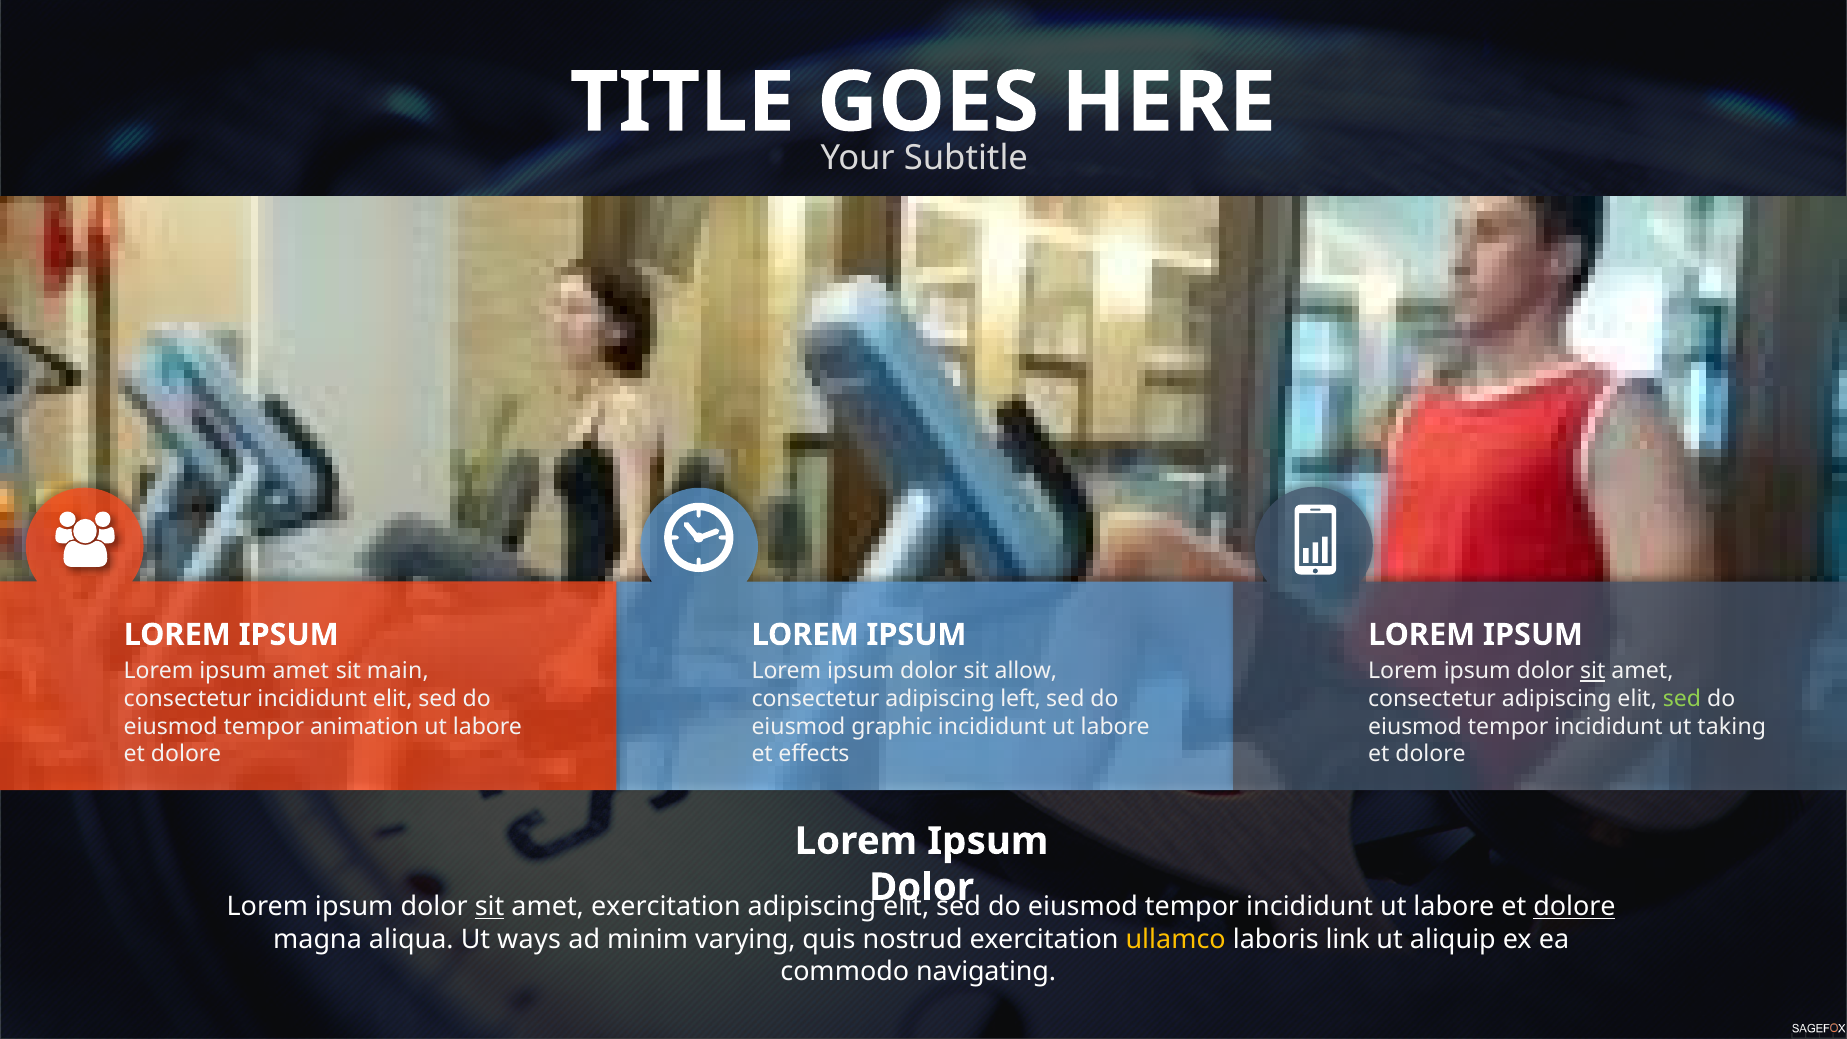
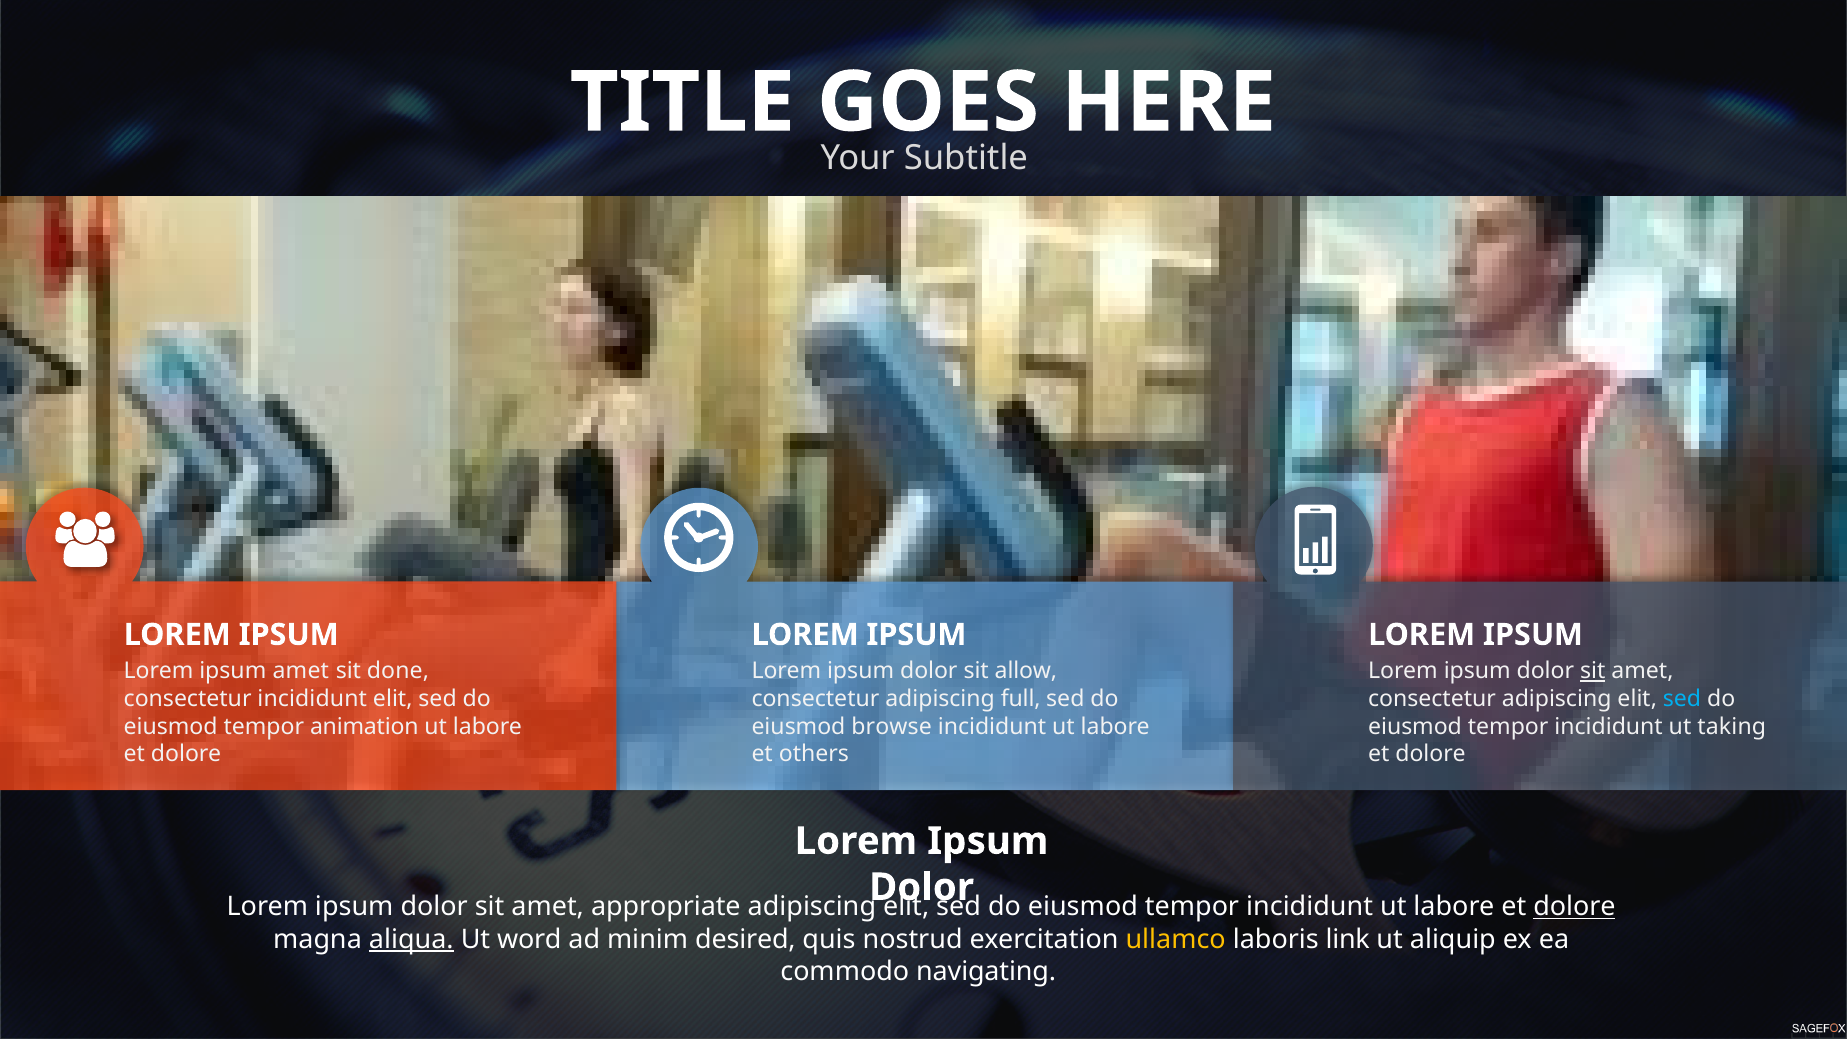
main: main -> done
left: left -> full
sed at (1682, 699) colour: light green -> light blue
graphic: graphic -> browse
effects: effects -> others
sit at (490, 907) underline: present -> none
amet exercitation: exercitation -> appropriate
aliqua underline: none -> present
ways: ways -> word
varying: varying -> desired
